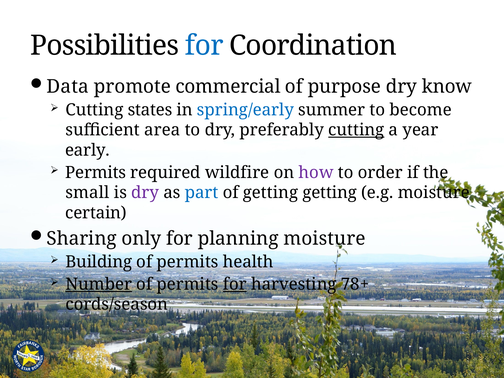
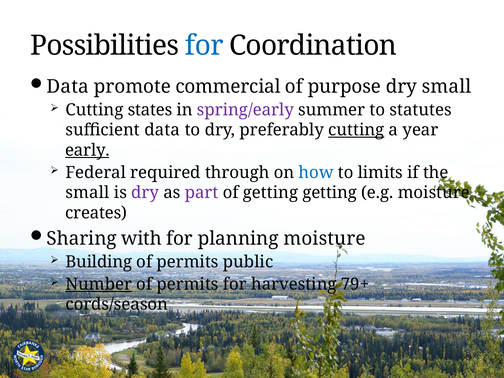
dry know: know -> small
spring/early colour: blue -> purple
become: become -> statutes
sufficient area: area -> data
early underline: none -> present
Permits at (96, 173): Permits -> Federal
wildfire: wildfire -> through
how colour: purple -> blue
order: order -> limits
part colour: blue -> purple
certain: certain -> creates
only: only -> with
health: health -> public
for at (235, 284) underline: present -> none
78+: 78+ -> 79+
